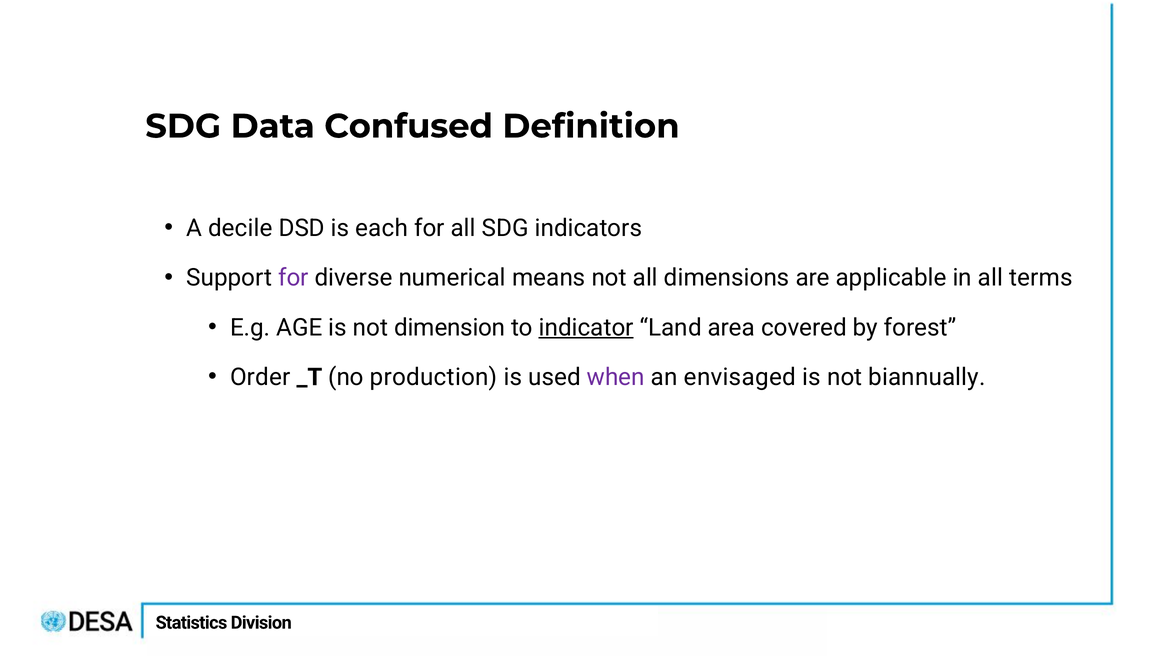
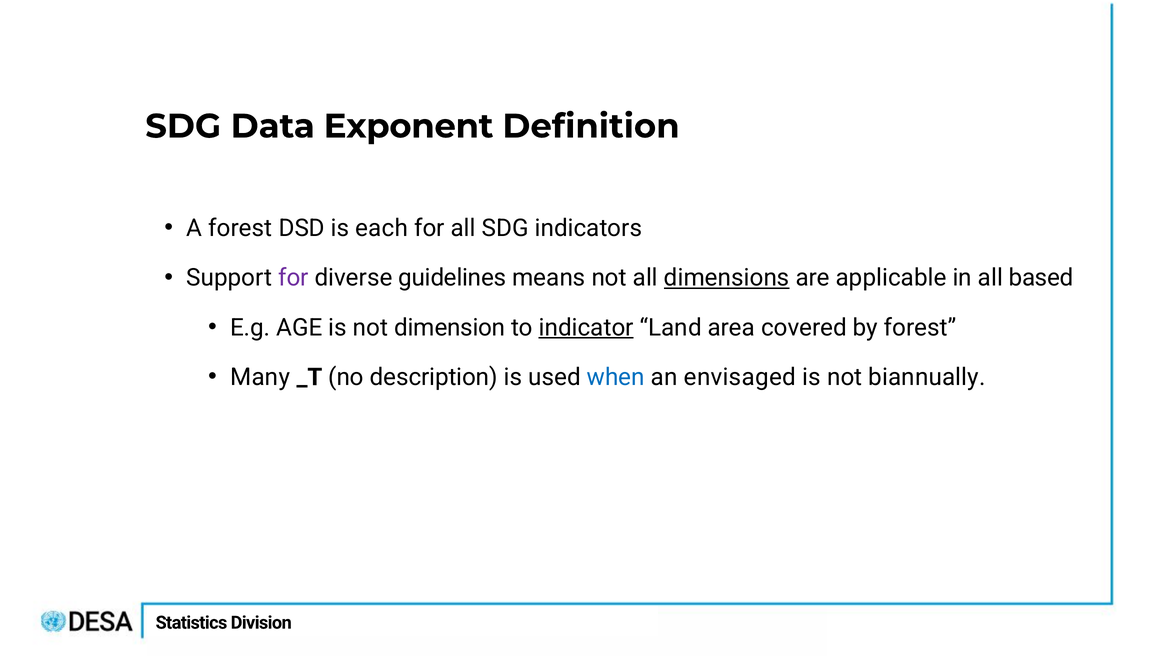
Confused: Confused -> Exponent
A decile: decile -> forest
numerical: numerical -> guidelines
dimensions underline: none -> present
terms: terms -> based
Order: Order -> Many
production: production -> description
when colour: purple -> blue
